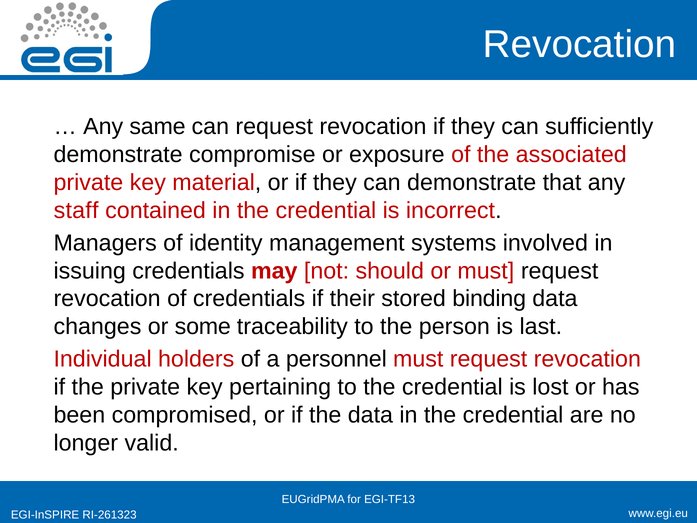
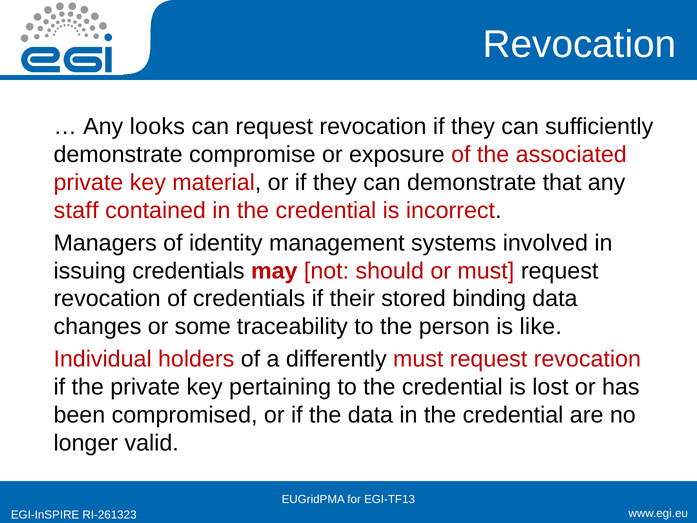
same: same -> looks
last: last -> like
personnel: personnel -> differently
